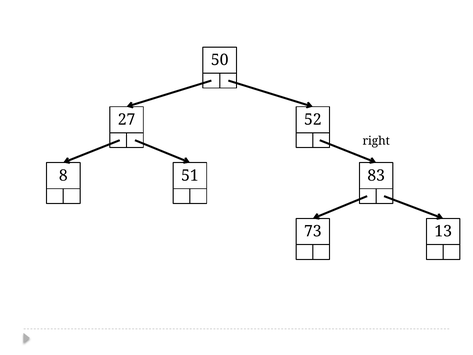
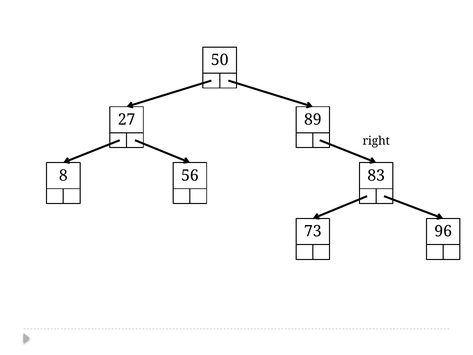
52: 52 -> 89
51: 51 -> 56
13: 13 -> 96
